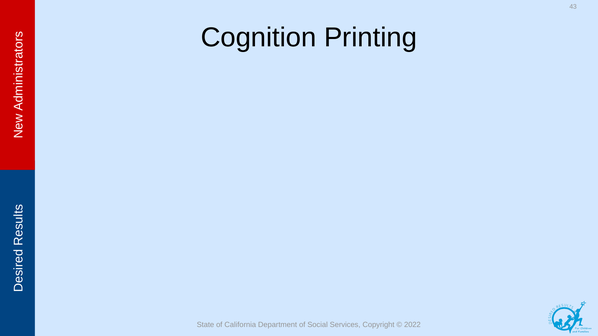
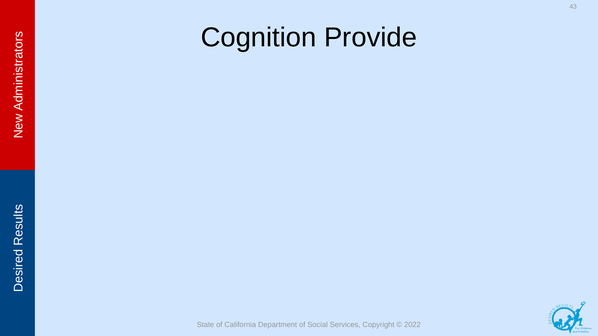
Printing: Printing -> Provide
